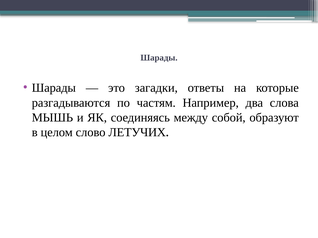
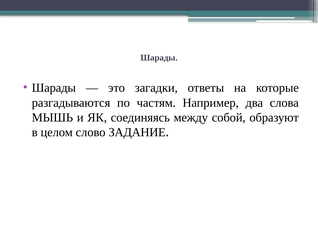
ЛЕТУЧИХ: ЛЕТУЧИХ -> ЗАДАНИЕ
